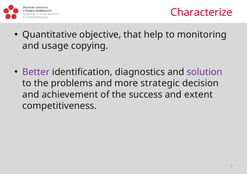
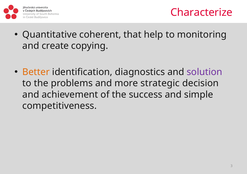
objective: objective -> coherent
usage: usage -> create
Better colour: purple -> orange
extent: extent -> simple
